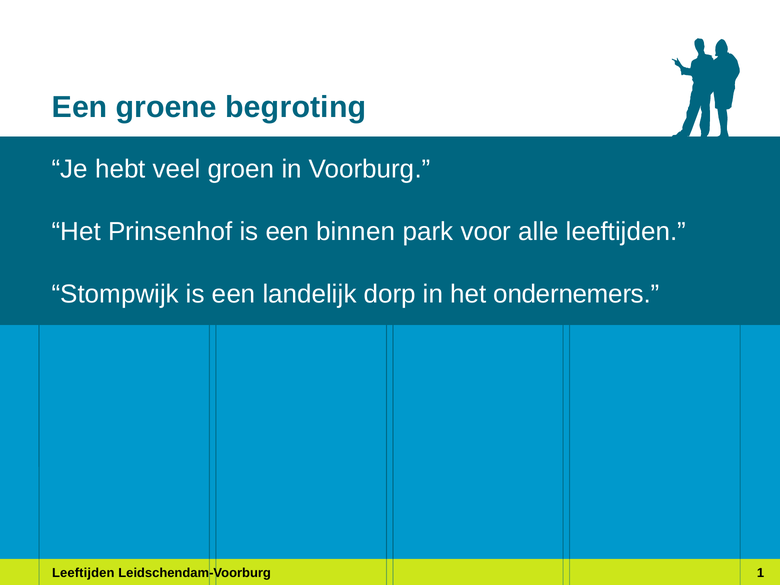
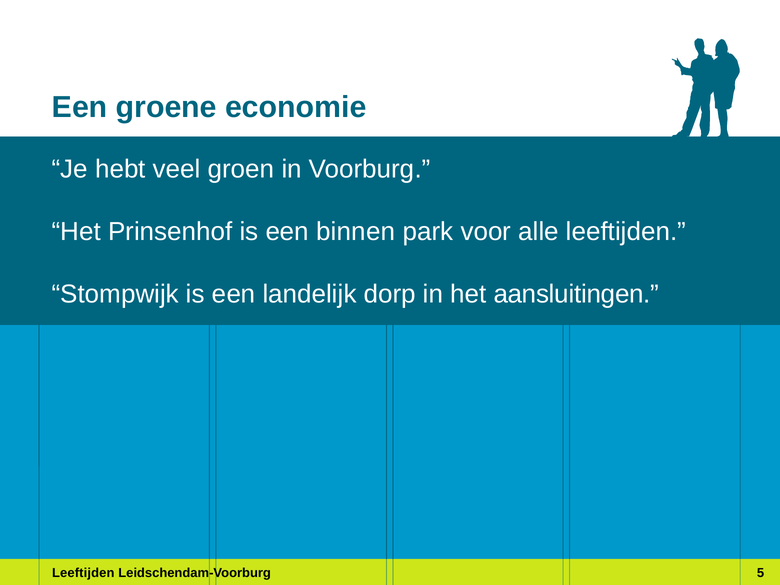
begroting: begroting -> economie
ondernemers: ondernemers -> aansluitingen
1: 1 -> 5
